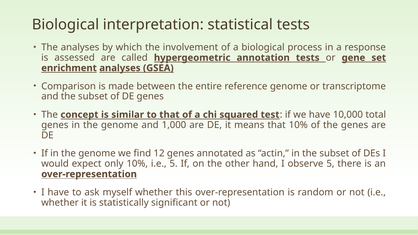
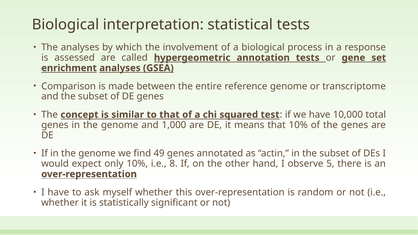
12: 12 -> 49
i.e 5: 5 -> 8
